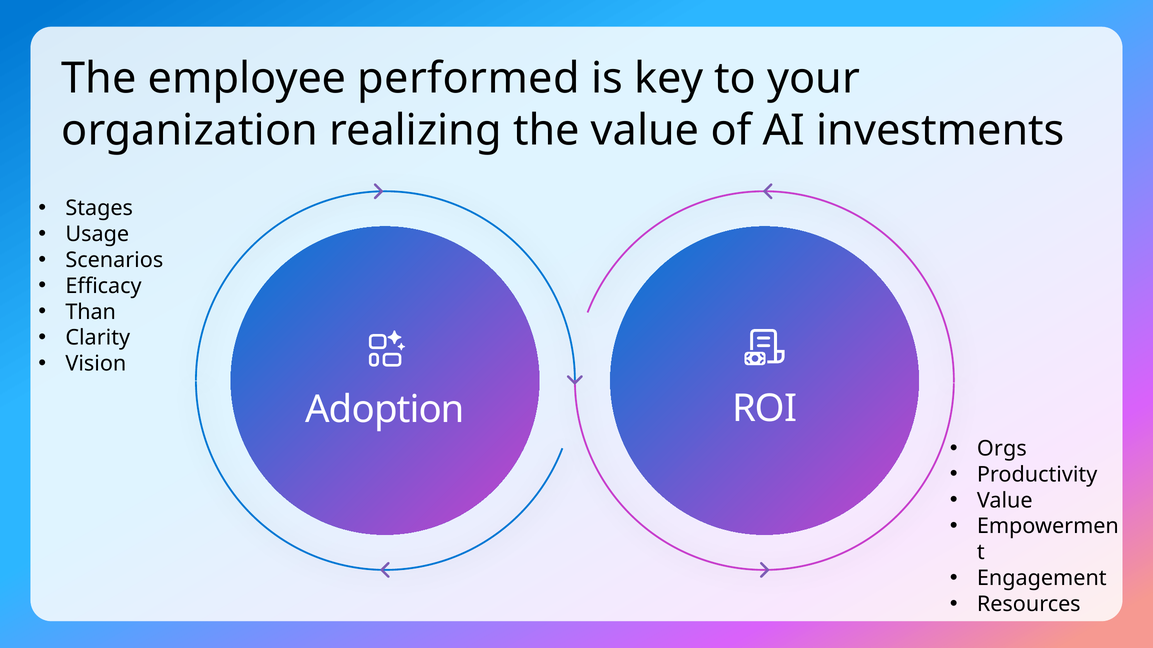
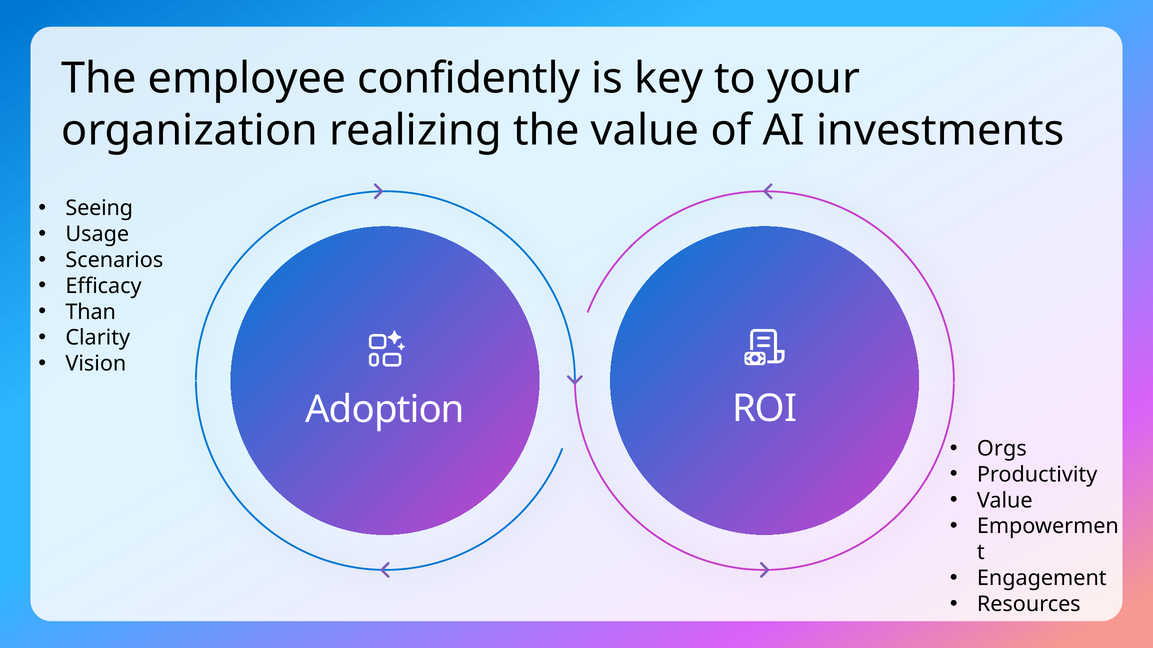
performed: performed -> confidently
Stages: Stages -> Seeing
